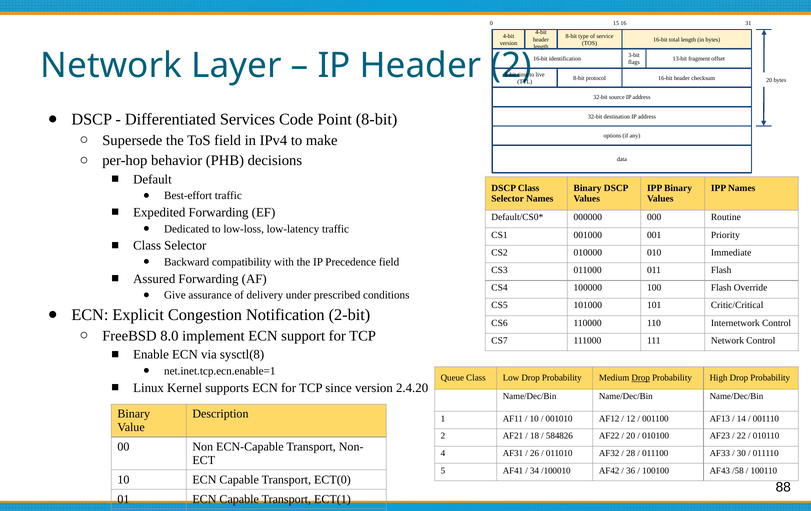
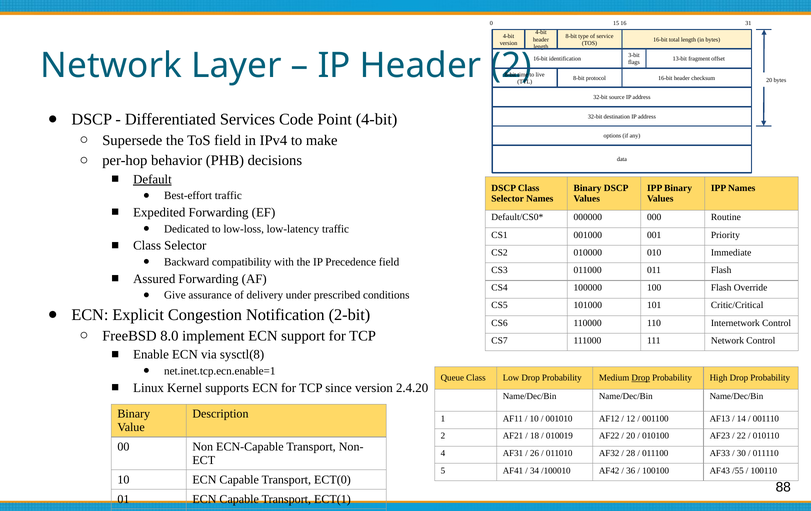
Point 8-bit: 8-bit -> 4-bit
Default underline: none -> present
584826: 584826 -> 010019
/58: /58 -> /55
